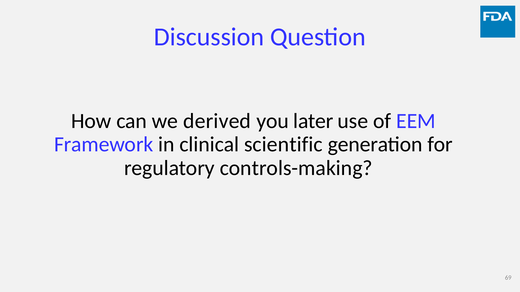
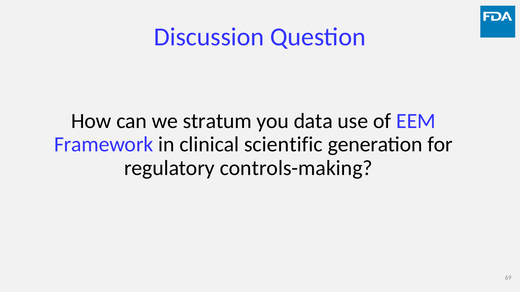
derived: derived -> stratum
later: later -> data
